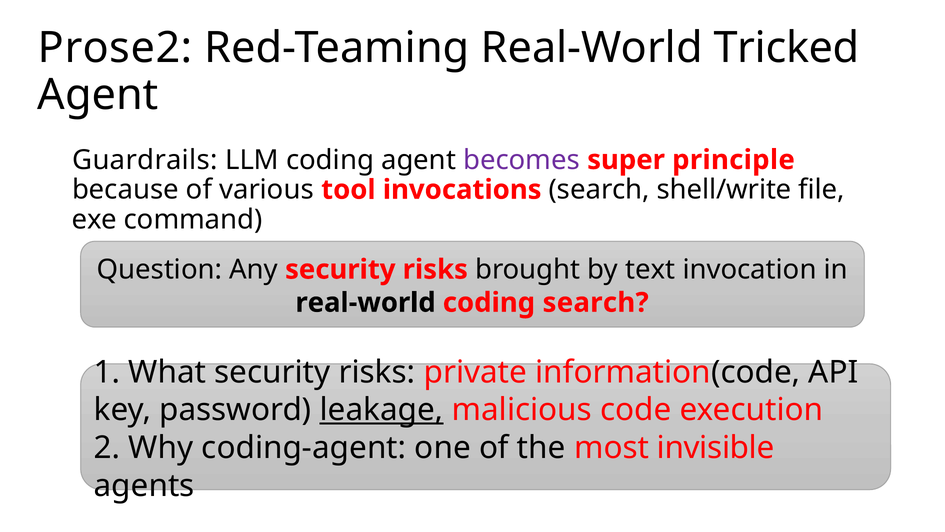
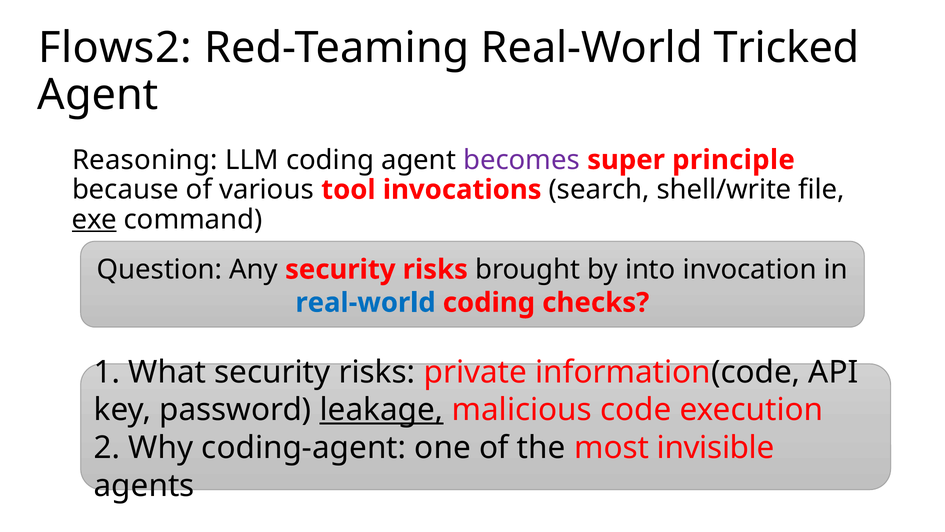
Prose2: Prose2 -> Flows2
Guardrails: Guardrails -> Reasoning
exe underline: none -> present
text: text -> into
real-world at (366, 302) colour: black -> blue
coding search: search -> checks
